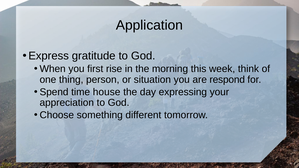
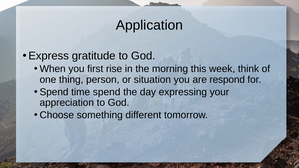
time house: house -> spend
